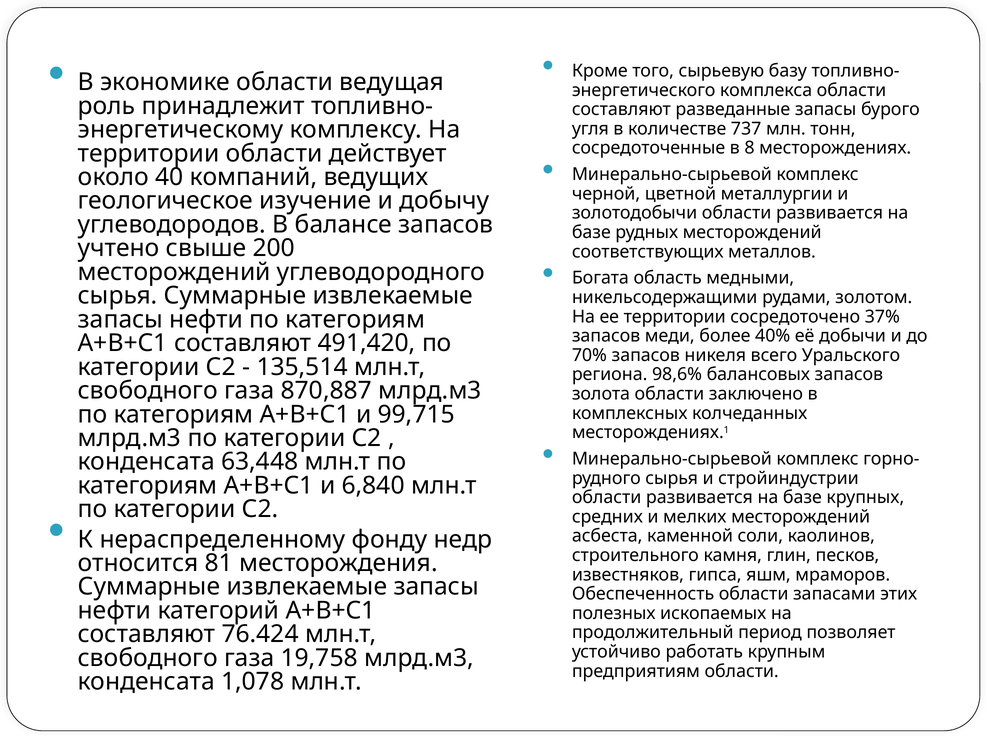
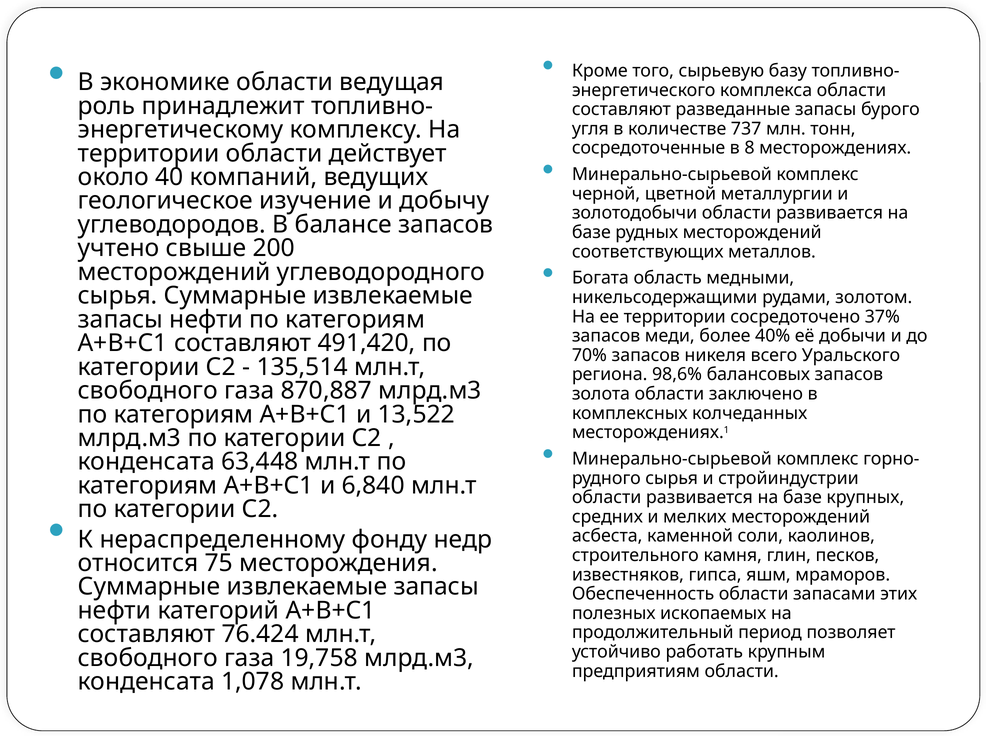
99,715: 99,715 -> 13,522
81: 81 -> 75
